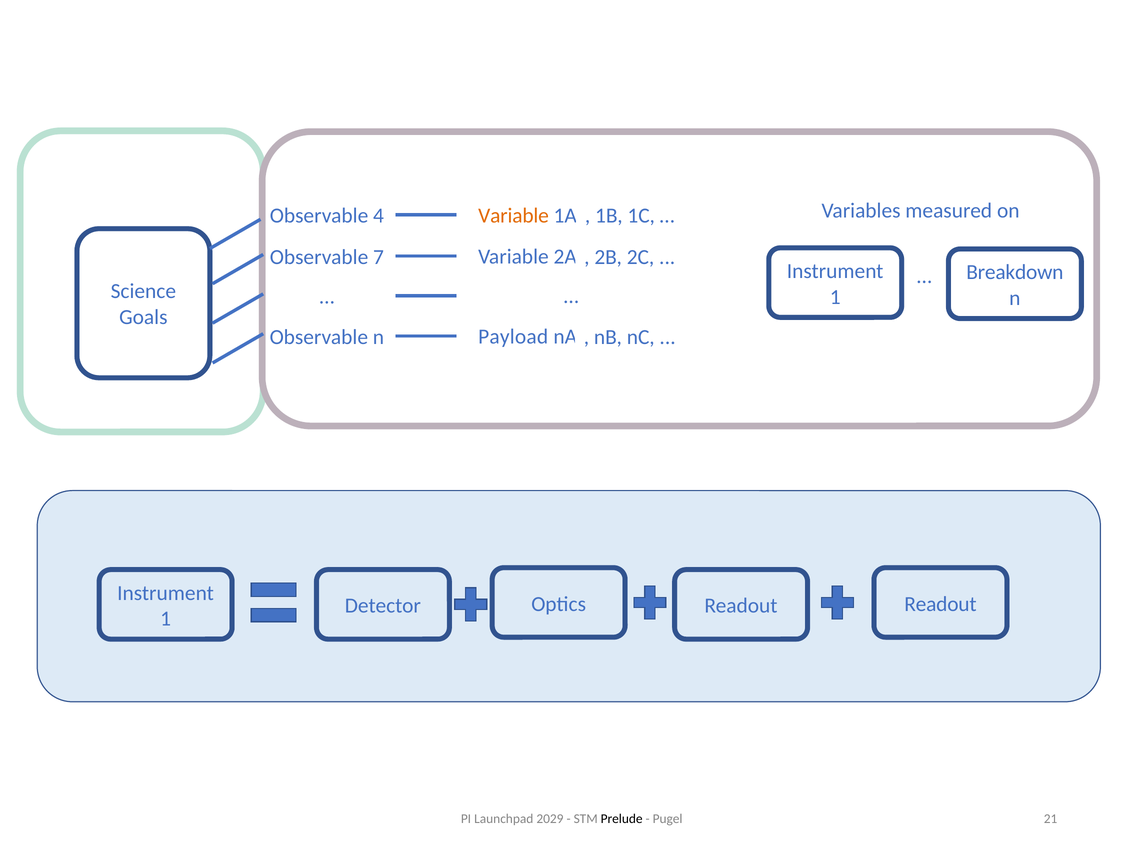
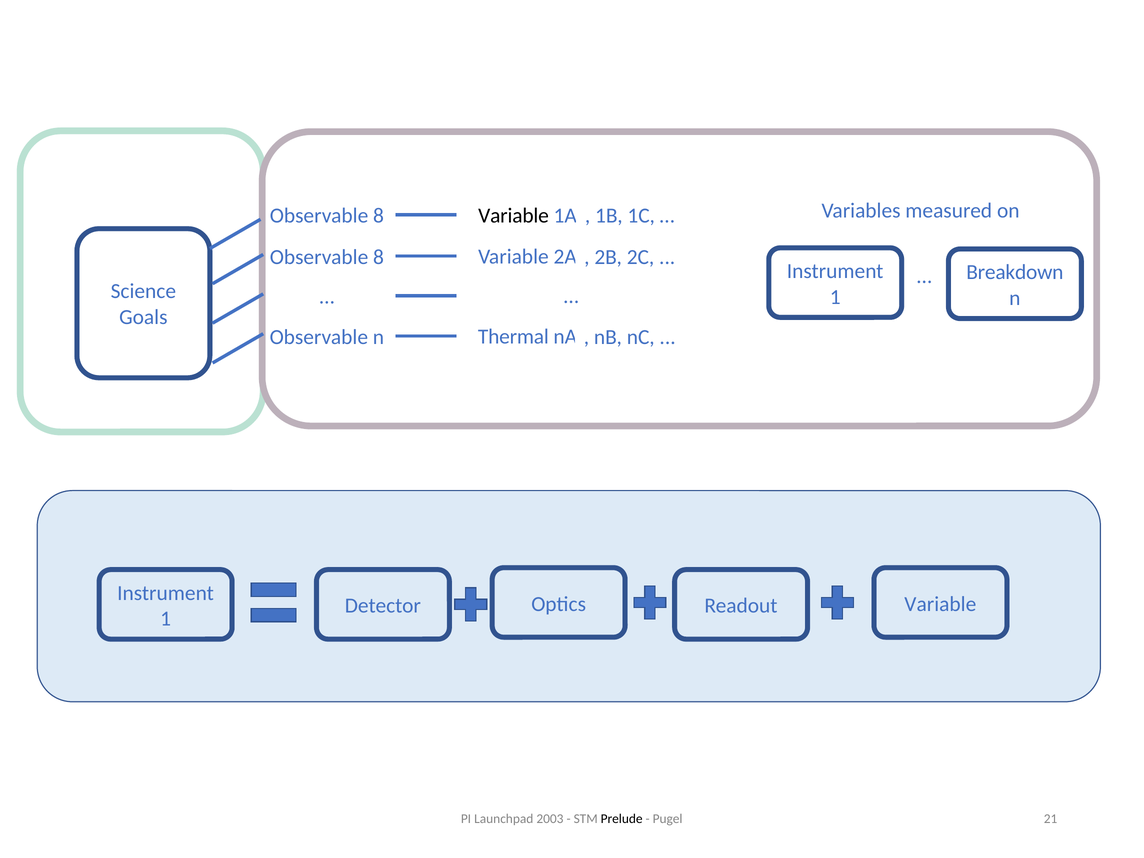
4 at (378, 216): 4 -> 8
Variable at (514, 216) colour: orange -> black
7 at (378, 257): 7 -> 8
Payload: Payload -> Thermal
Readout Readout: Readout -> Variable
2029: 2029 -> 2003
